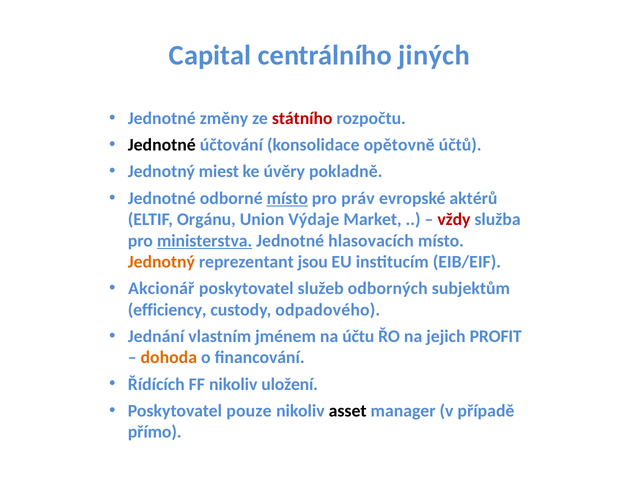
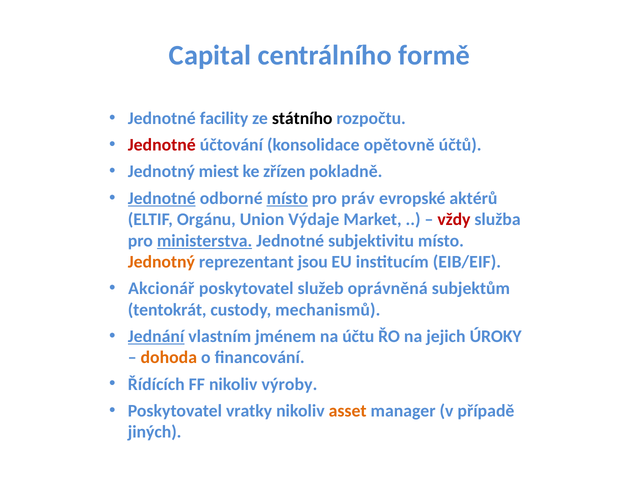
jiných: jiných -> formě
změny: změny -> facility
státního colour: red -> black
Jednotné at (162, 145) colour: black -> red
úvěry: úvěry -> zřízen
Jednotné at (162, 198) underline: none -> present
hlasovacích: hlasovacích -> subjektivitu
odborných: odborných -> oprávněná
efficiency: efficiency -> tentokrát
odpadového: odpadového -> mechanismů
Jednání underline: none -> present
PROFIT: PROFIT -> ÚROKY
uložení: uložení -> výroby
pouze: pouze -> vratky
asset colour: black -> orange
přímo: přímo -> jiných
